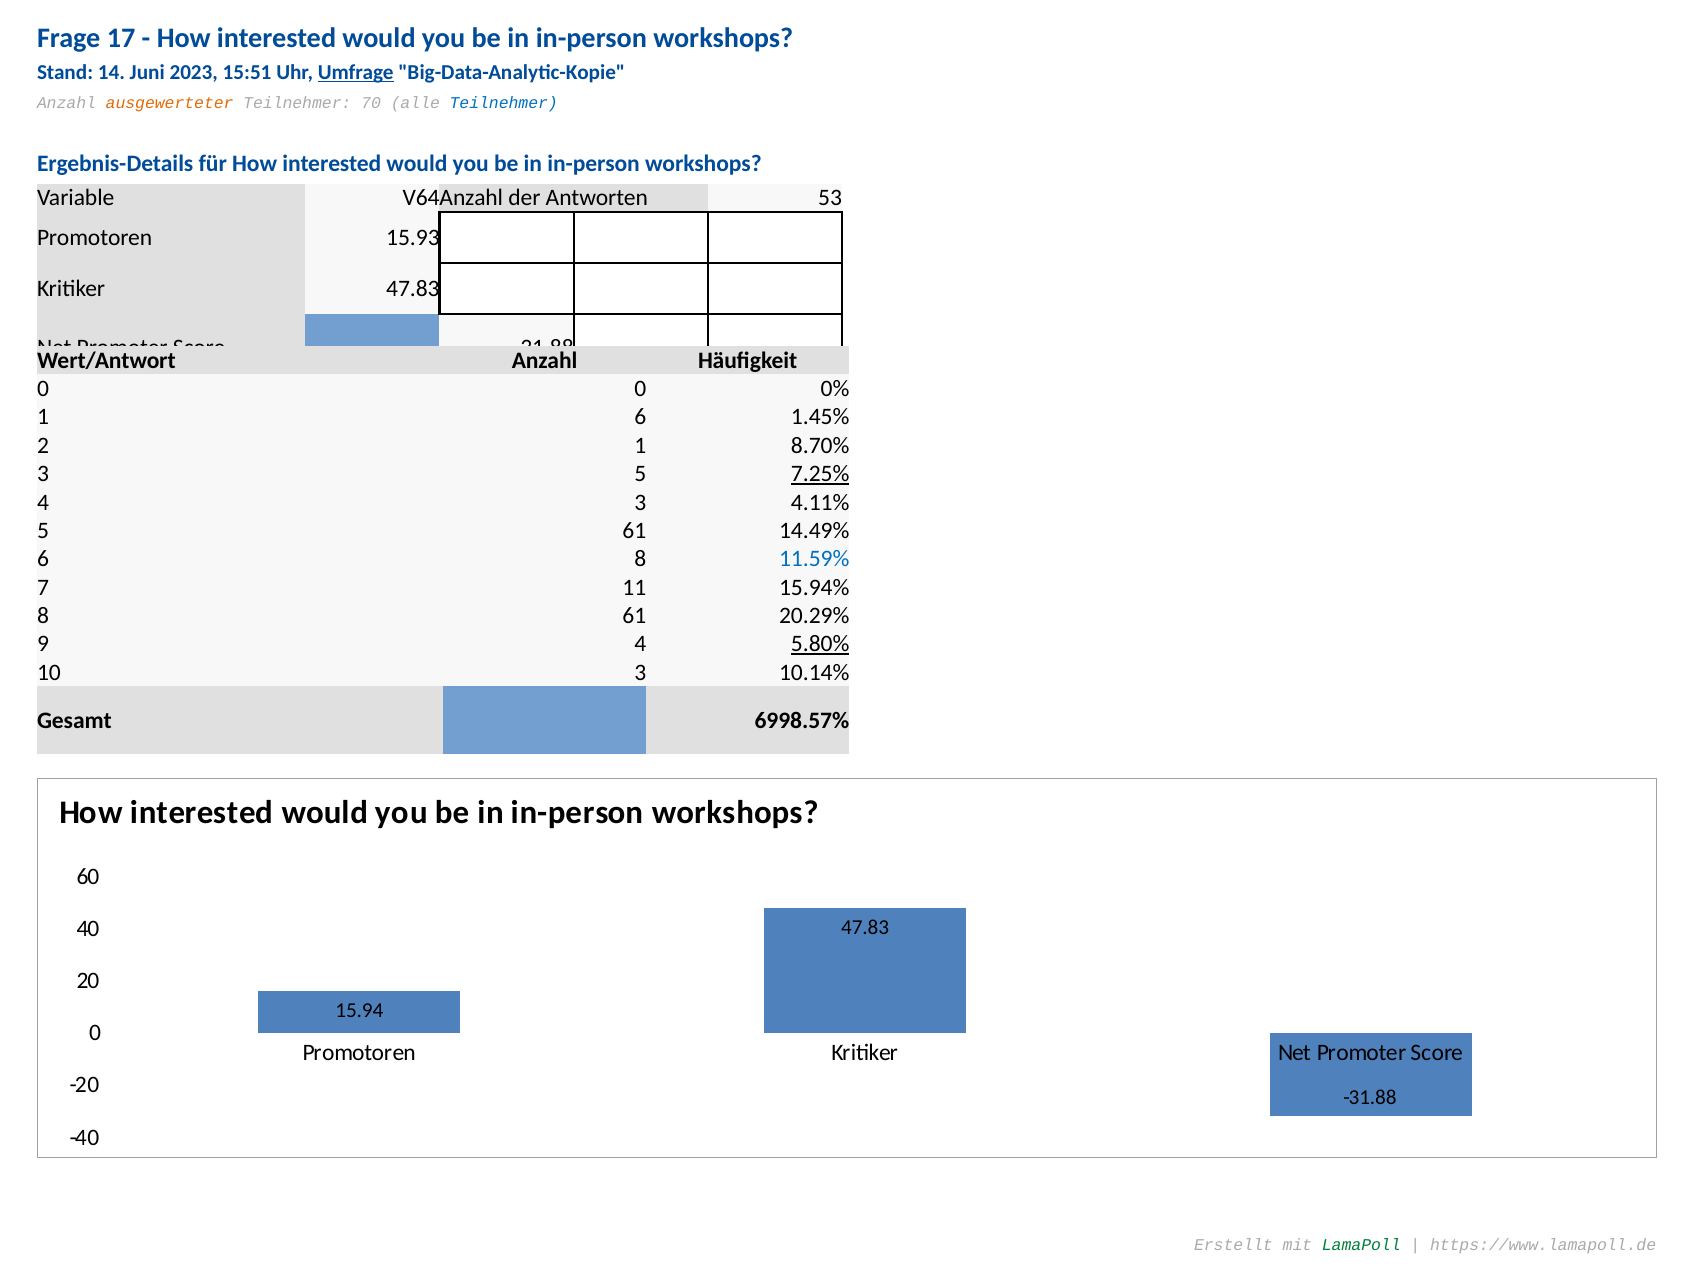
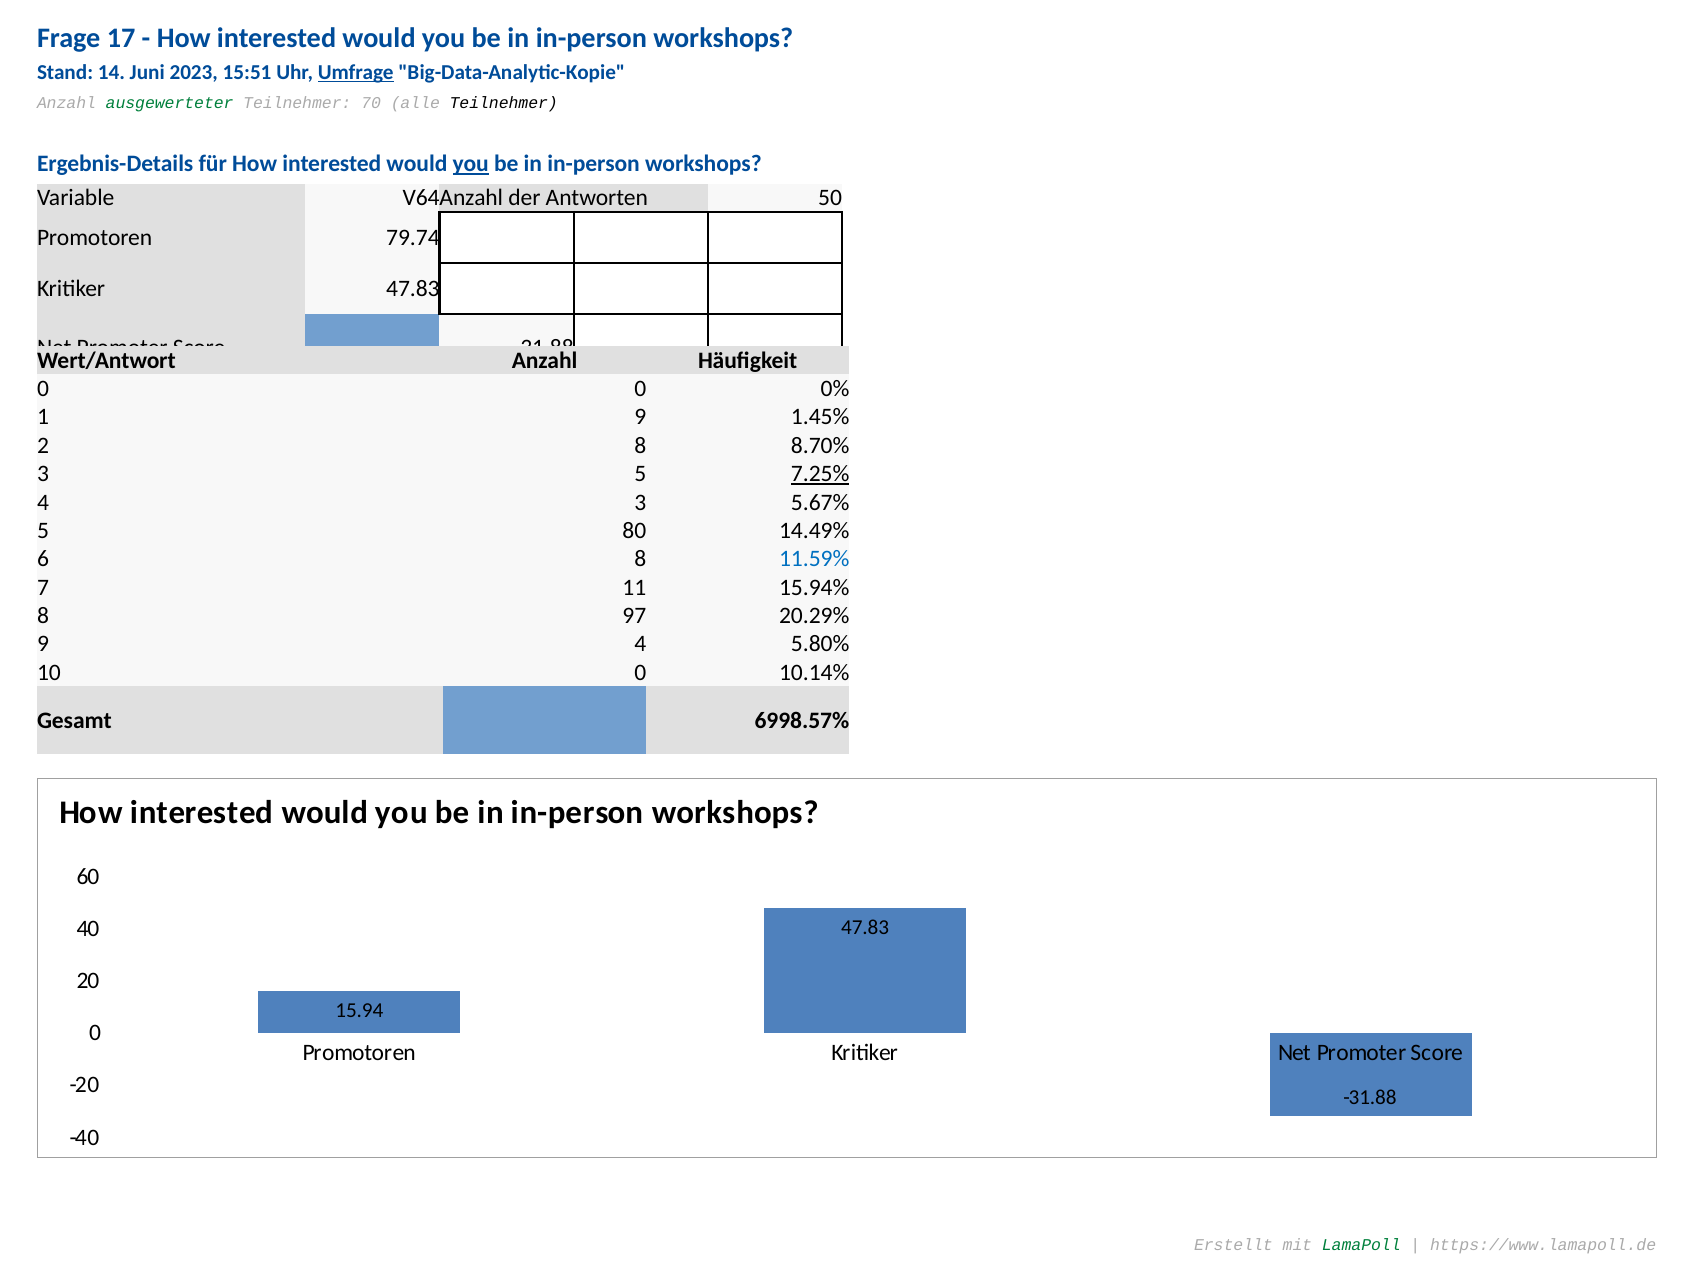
ausgewerteter colour: orange -> green
Teilnehmer at (504, 103) colour: blue -> black
you at (471, 164) underline: none -> present
53: 53 -> 50
15.93: 15.93 -> 79.74
1 6: 6 -> 9
2 1: 1 -> 8
4.11%: 4.11% -> 5.67%
5 61: 61 -> 80
8 61: 61 -> 97
5.80% underline: present -> none
10 3: 3 -> 0
